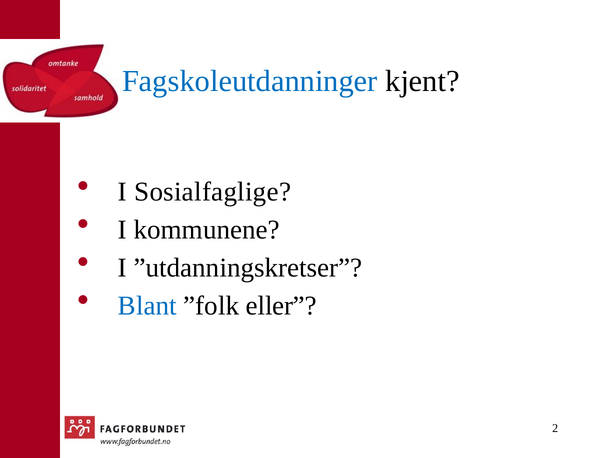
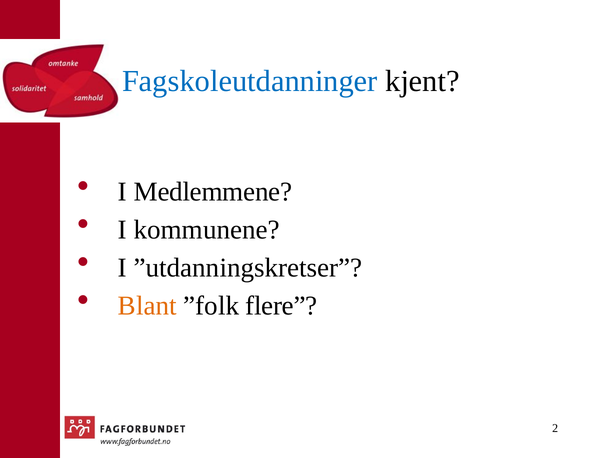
Sosialfaglige: Sosialfaglige -> Medlemmene
Blant colour: blue -> orange
eller: eller -> flere
